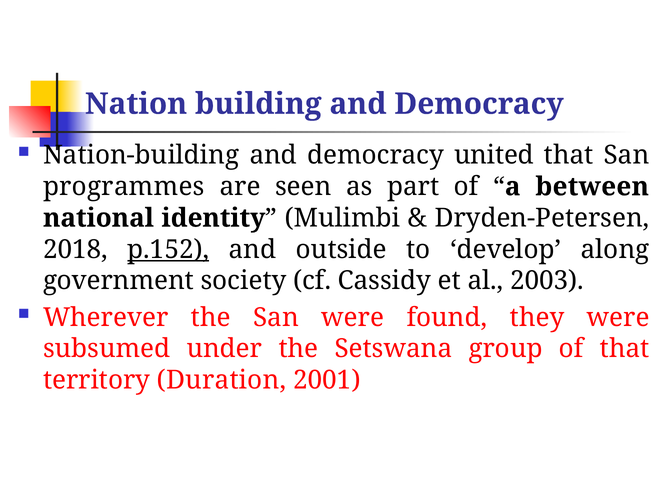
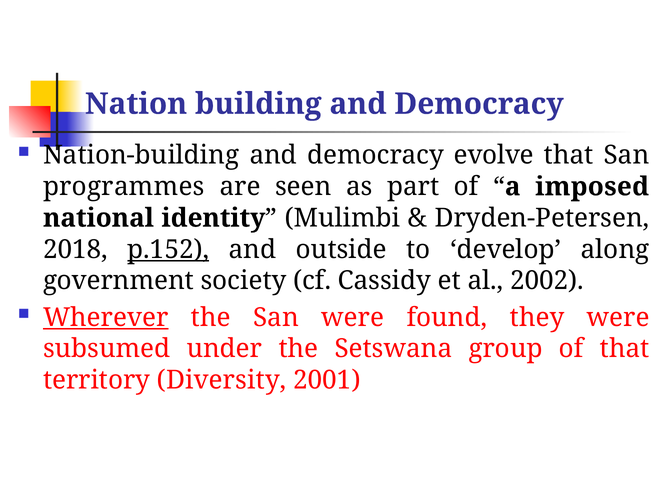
united: united -> evolve
between: between -> imposed
2003: 2003 -> 2002
Wherever underline: none -> present
Duration: Duration -> Diversity
